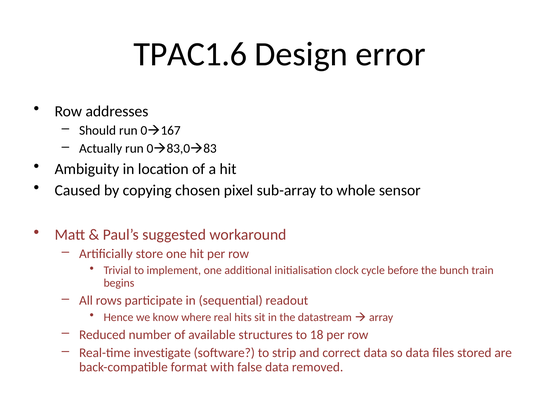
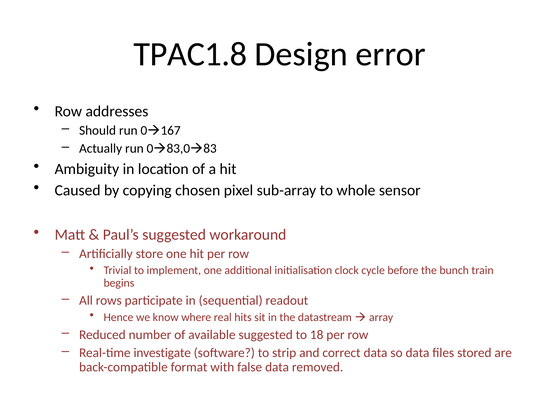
TPAC1.6: TPAC1.6 -> TPAC1.8
available structures: structures -> suggested
